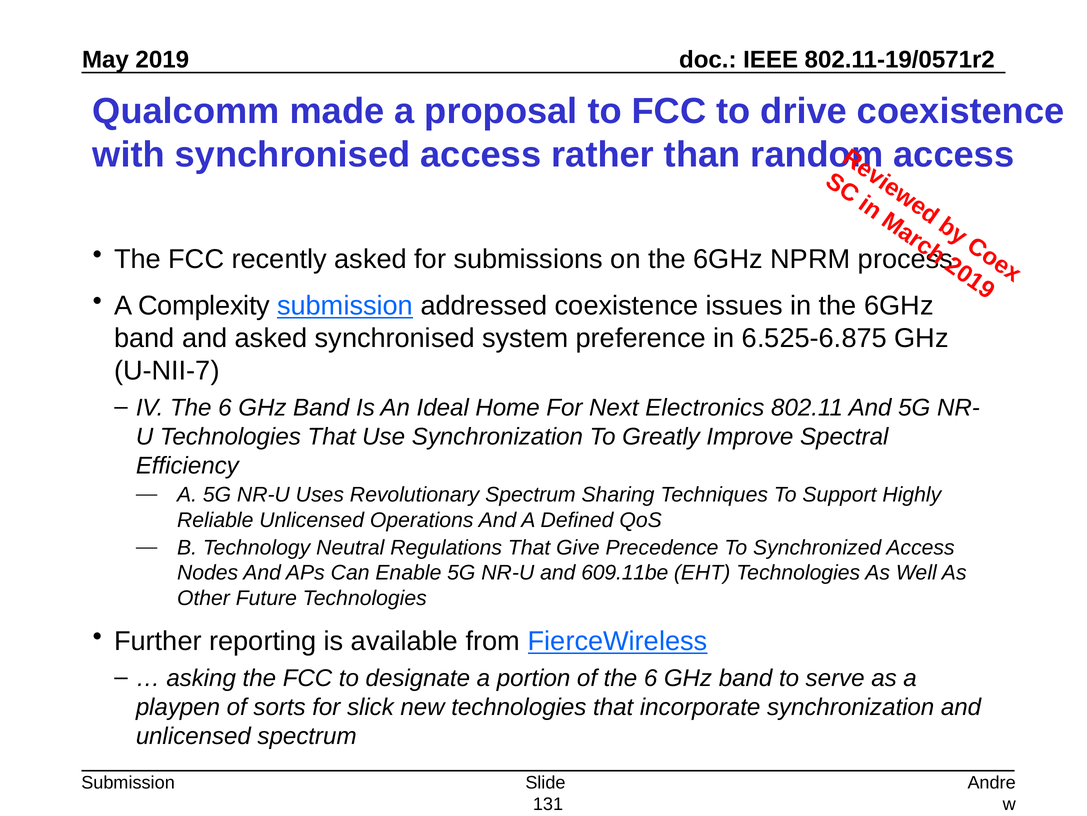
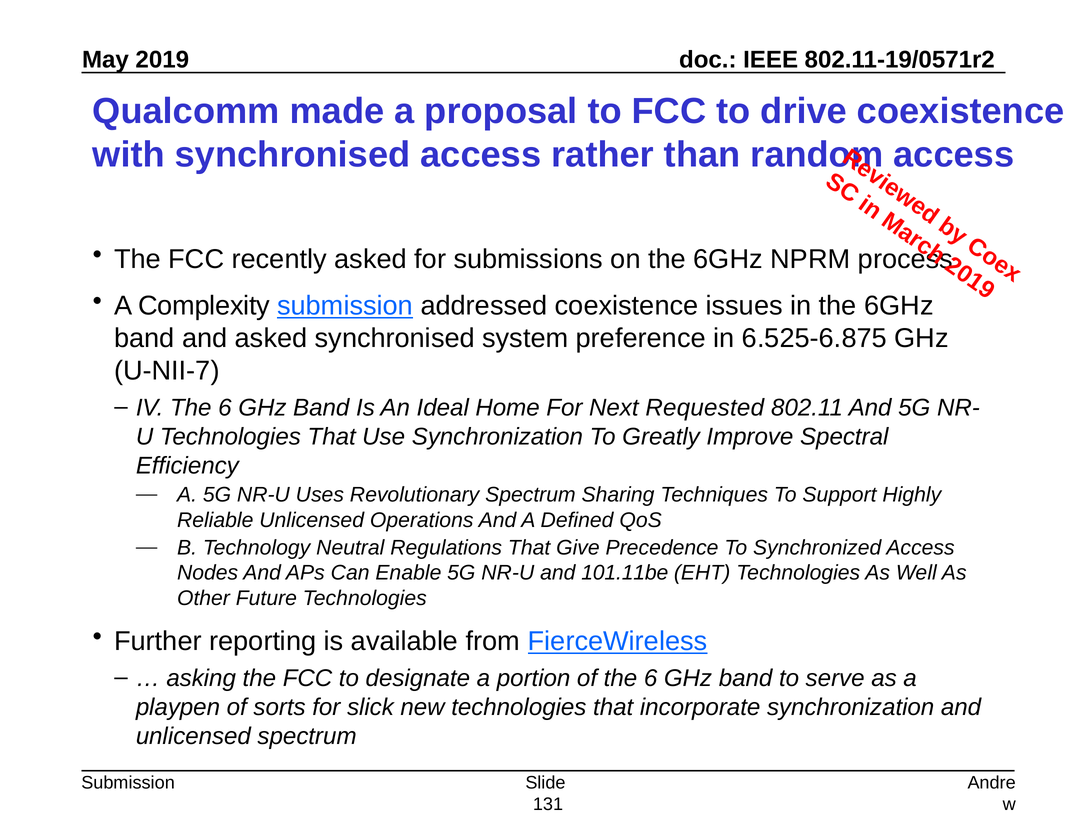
Electronics: Electronics -> Requested
609.11be: 609.11be -> 101.11be
